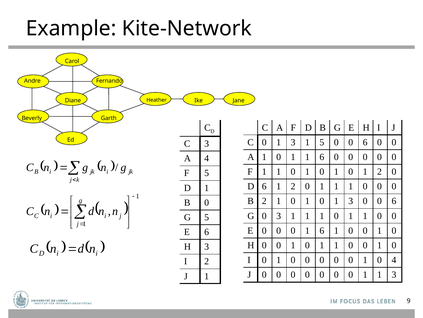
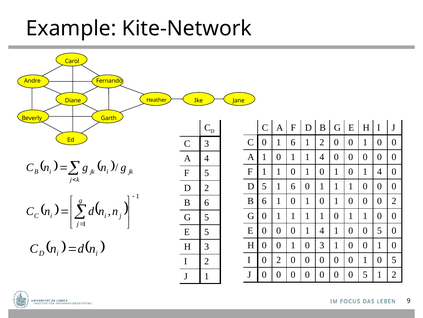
C 0 1 3: 3 -> 6
5 at (322, 142): 5 -> 2
6 at (365, 142): 6 -> 1
1 1 6: 6 -> 4
1 0 1 2: 2 -> 4
D 6: 6 -> 5
2 at (293, 186): 2 -> 6
D 1: 1 -> 2
2 at (264, 201): 2 -> 6
3 at (351, 201): 3 -> 0
6 at (394, 201): 6 -> 2
0 at (207, 202): 0 -> 6
G 0 3: 3 -> 1
0 0 1 6: 6 -> 4
1 at (380, 230): 1 -> 5
E 6: 6 -> 5
1 at (322, 245): 1 -> 3
I 0 1: 1 -> 2
1 0 4: 4 -> 5
1 at (365, 274): 1 -> 5
3 at (394, 274): 3 -> 2
